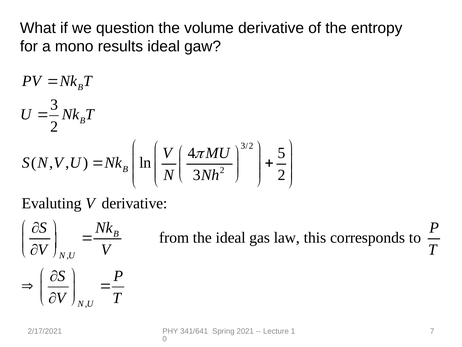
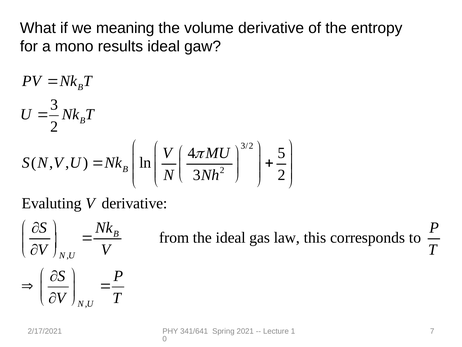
question: question -> meaning
